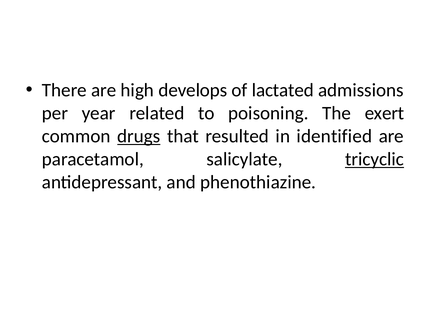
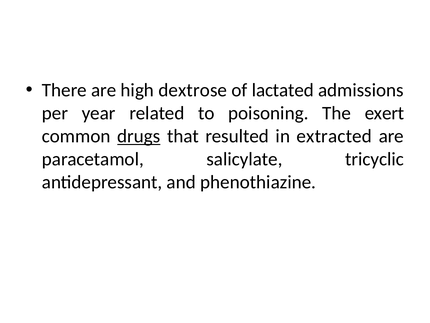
develops: develops -> dextrose
identified: identified -> extracted
tricyclic underline: present -> none
